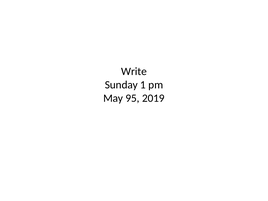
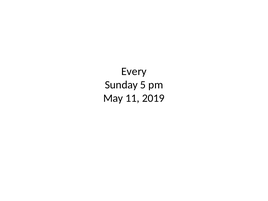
Write: Write -> Every
1: 1 -> 5
95: 95 -> 11
